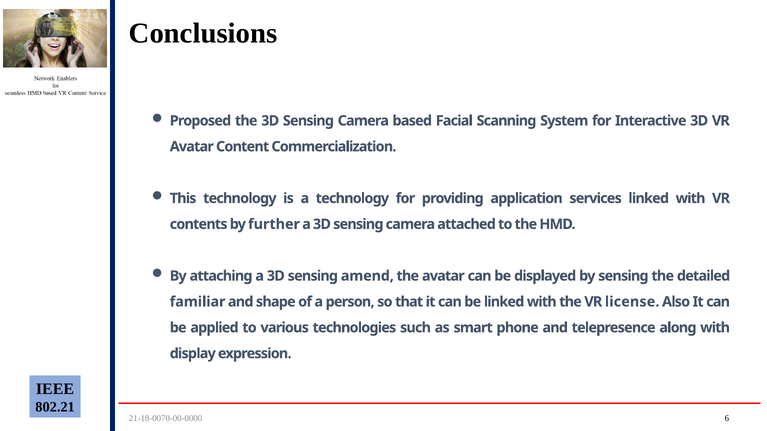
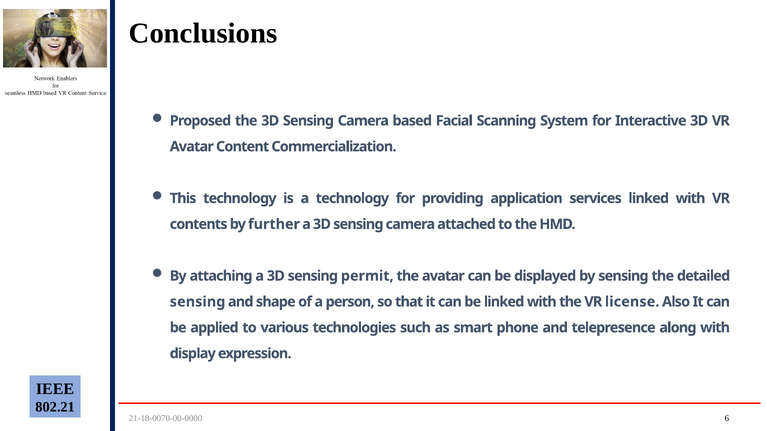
amend: amend -> permit
familiar at (198, 302): familiar -> sensing
